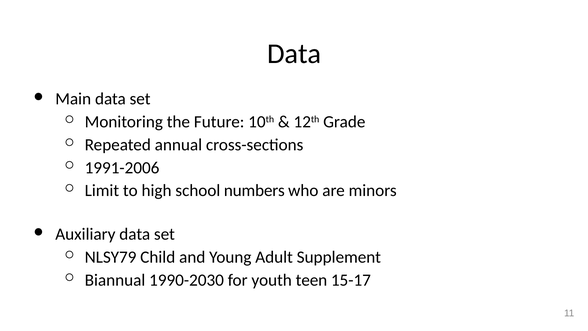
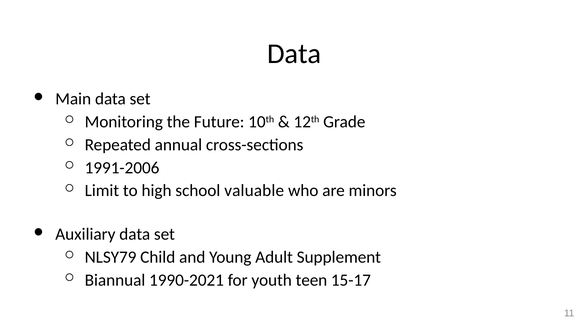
numbers: numbers -> valuable
1990-2030: 1990-2030 -> 1990-2021
